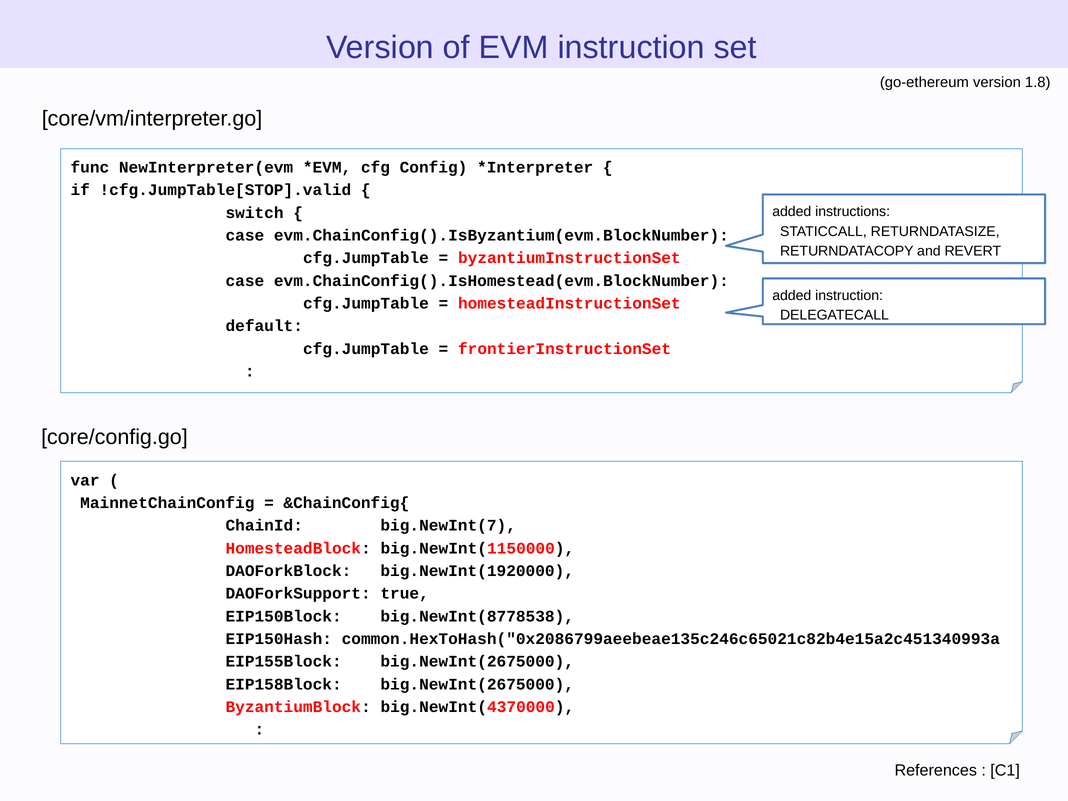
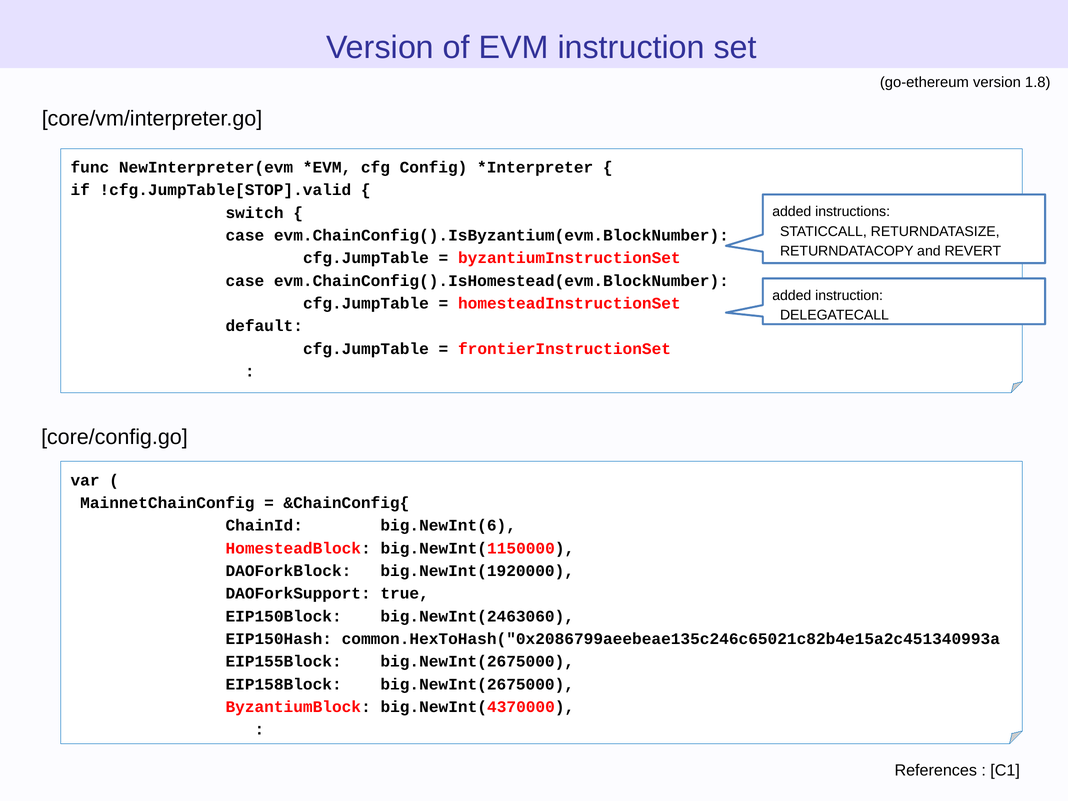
big.NewInt(7: big.NewInt(7 -> big.NewInt(6
big.NewInt(8778538: big.NewInt(8778538 -> big.NewInt(2463060
